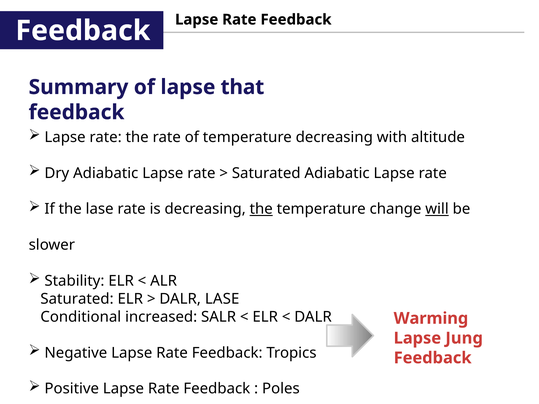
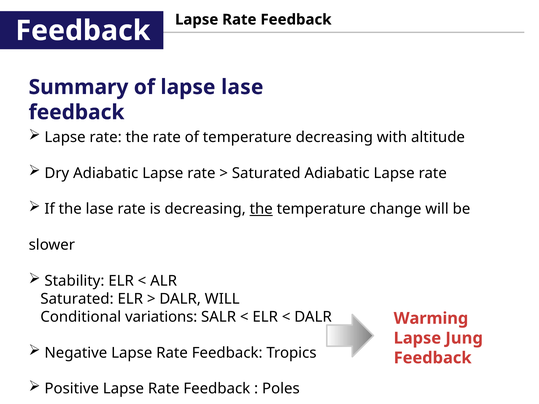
lapse that: that -> lase
will at (437, 209) underline: present -> none
DALR LASE: LASE -> WILL
increased: increased -> variations
